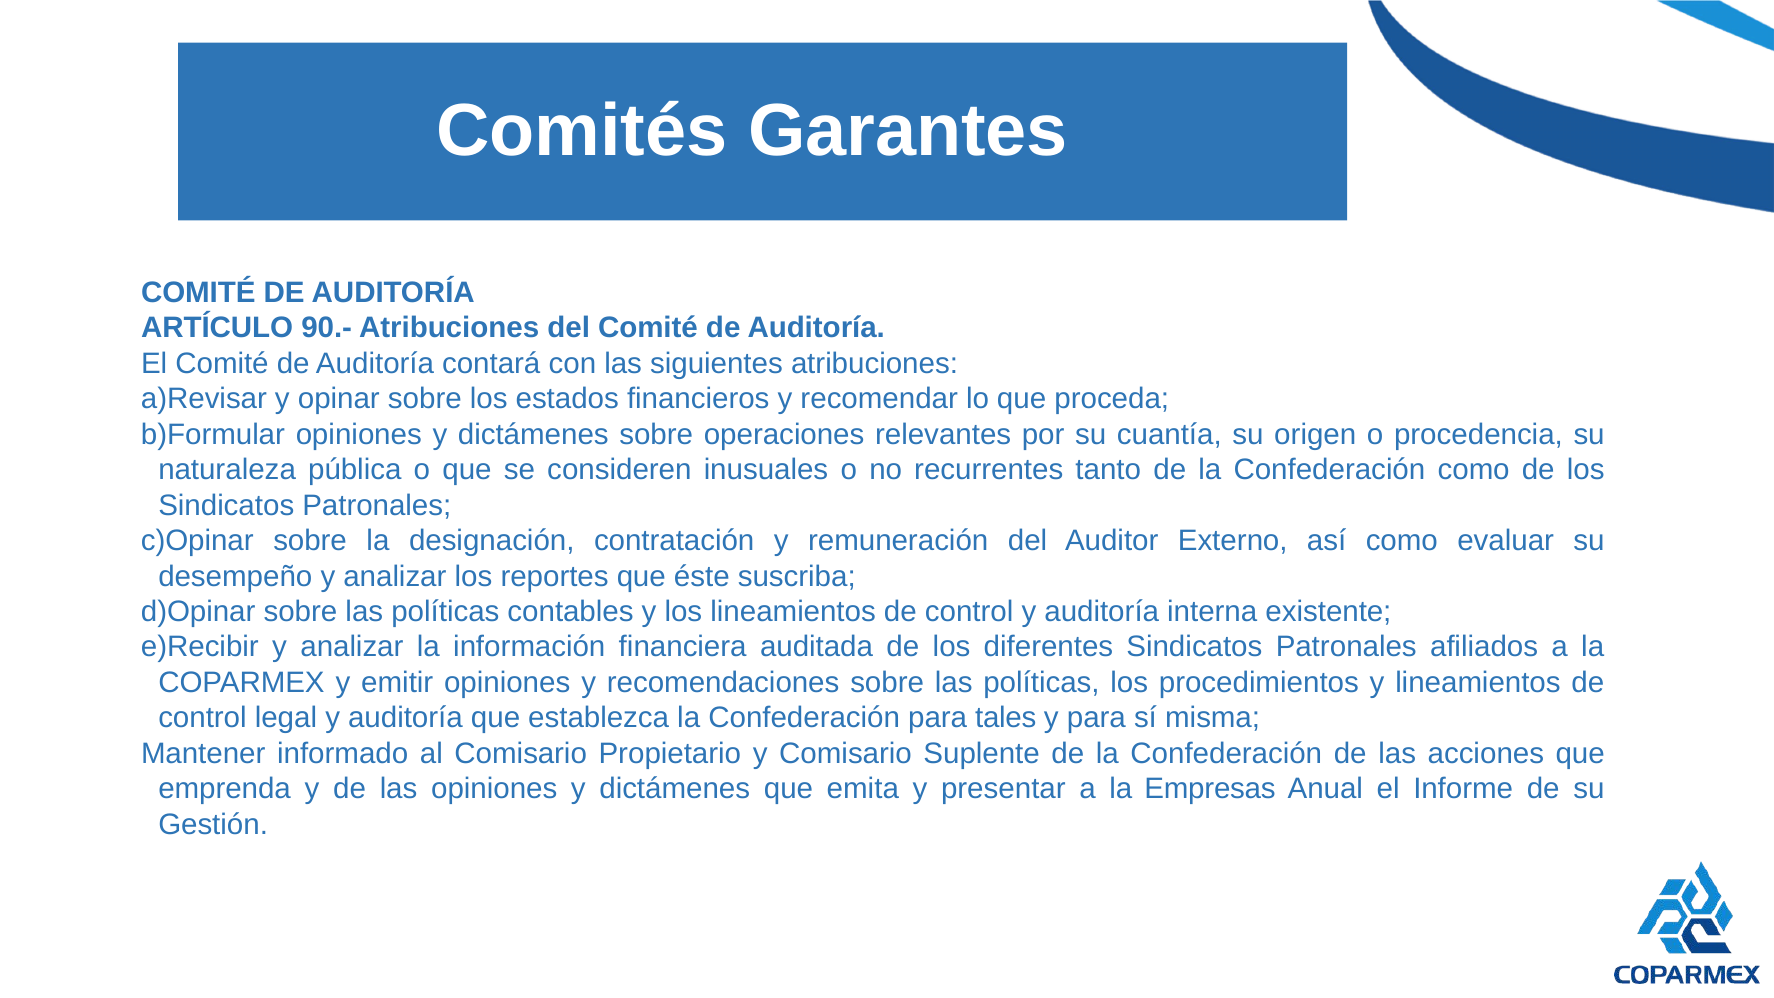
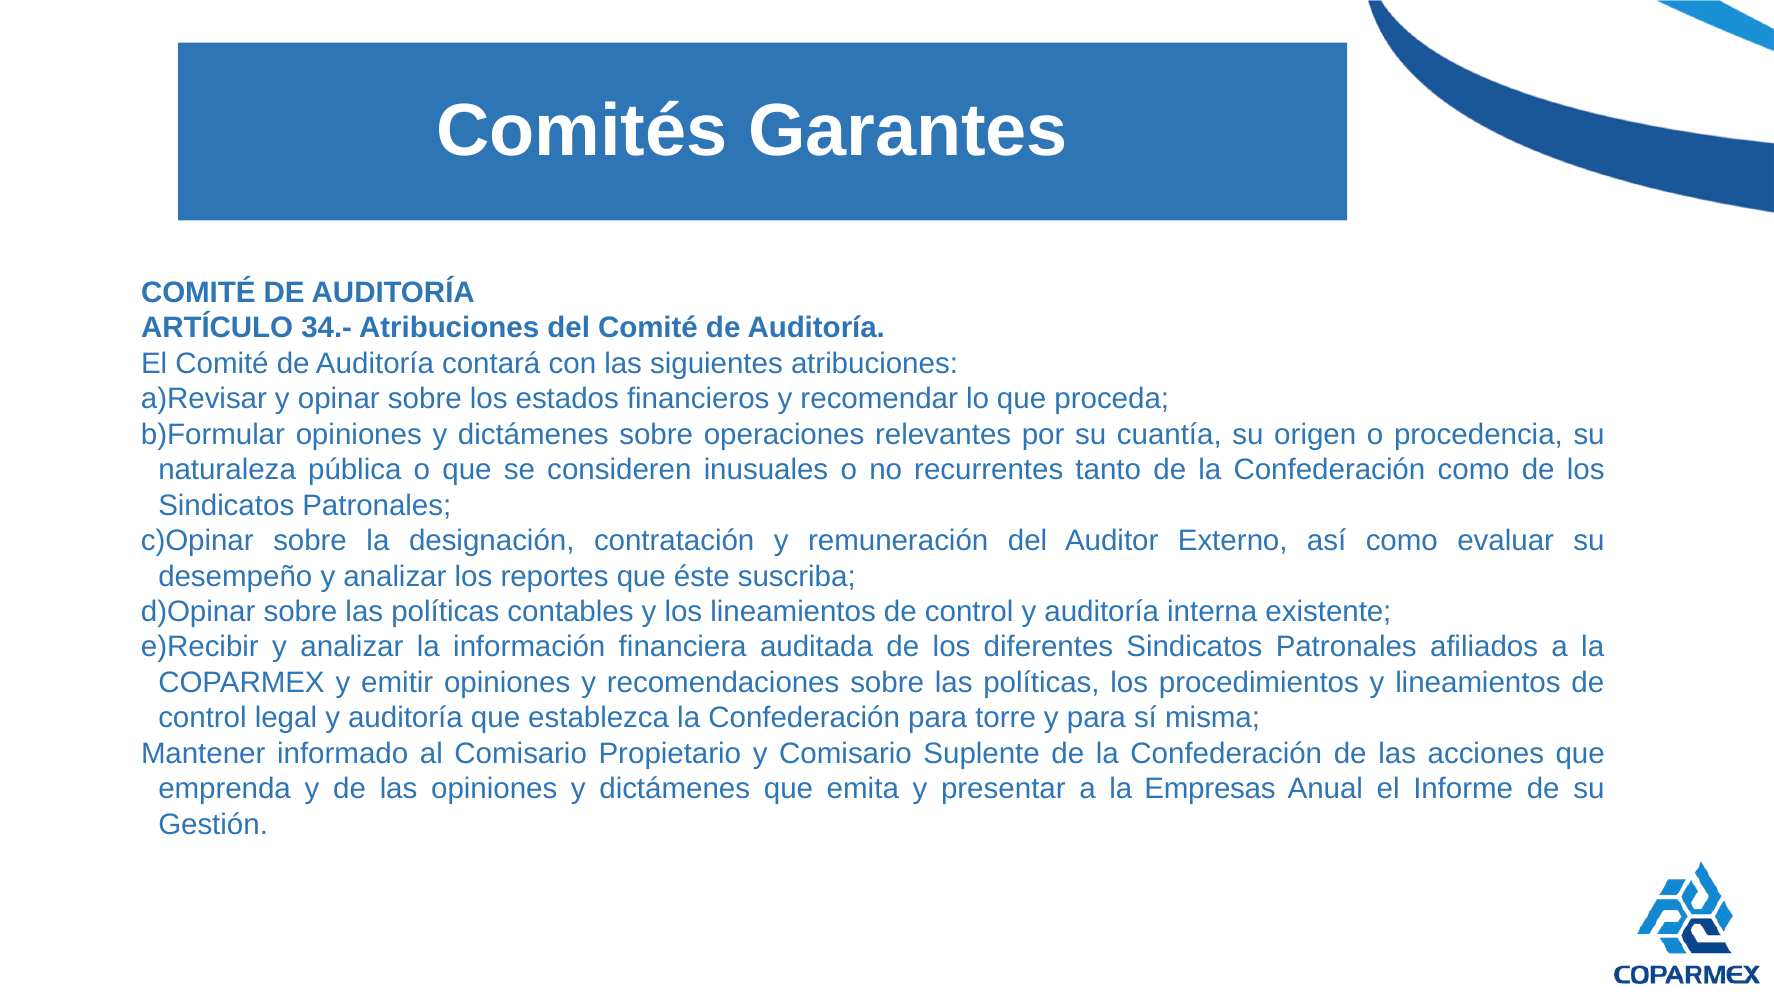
90.-: 90.- -> 34.-
tales: tales -> torre
